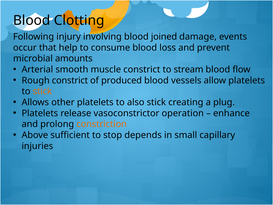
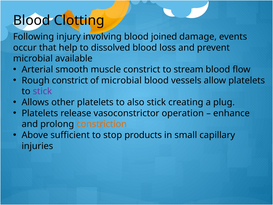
consume: consume -> dissolved
amounts: amounts -> available
of produced: produced -> microbial
stick at (42, 91) colour: orange -> purple
depends: depends -> products
